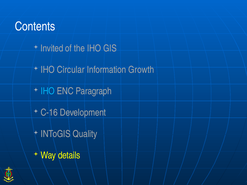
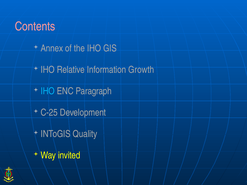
Contents colour: white -> pink
Invited: Invited -> Annex
Circular: Circular -> Relative
C-16: C-16 -> C-25
details: details -> invited
